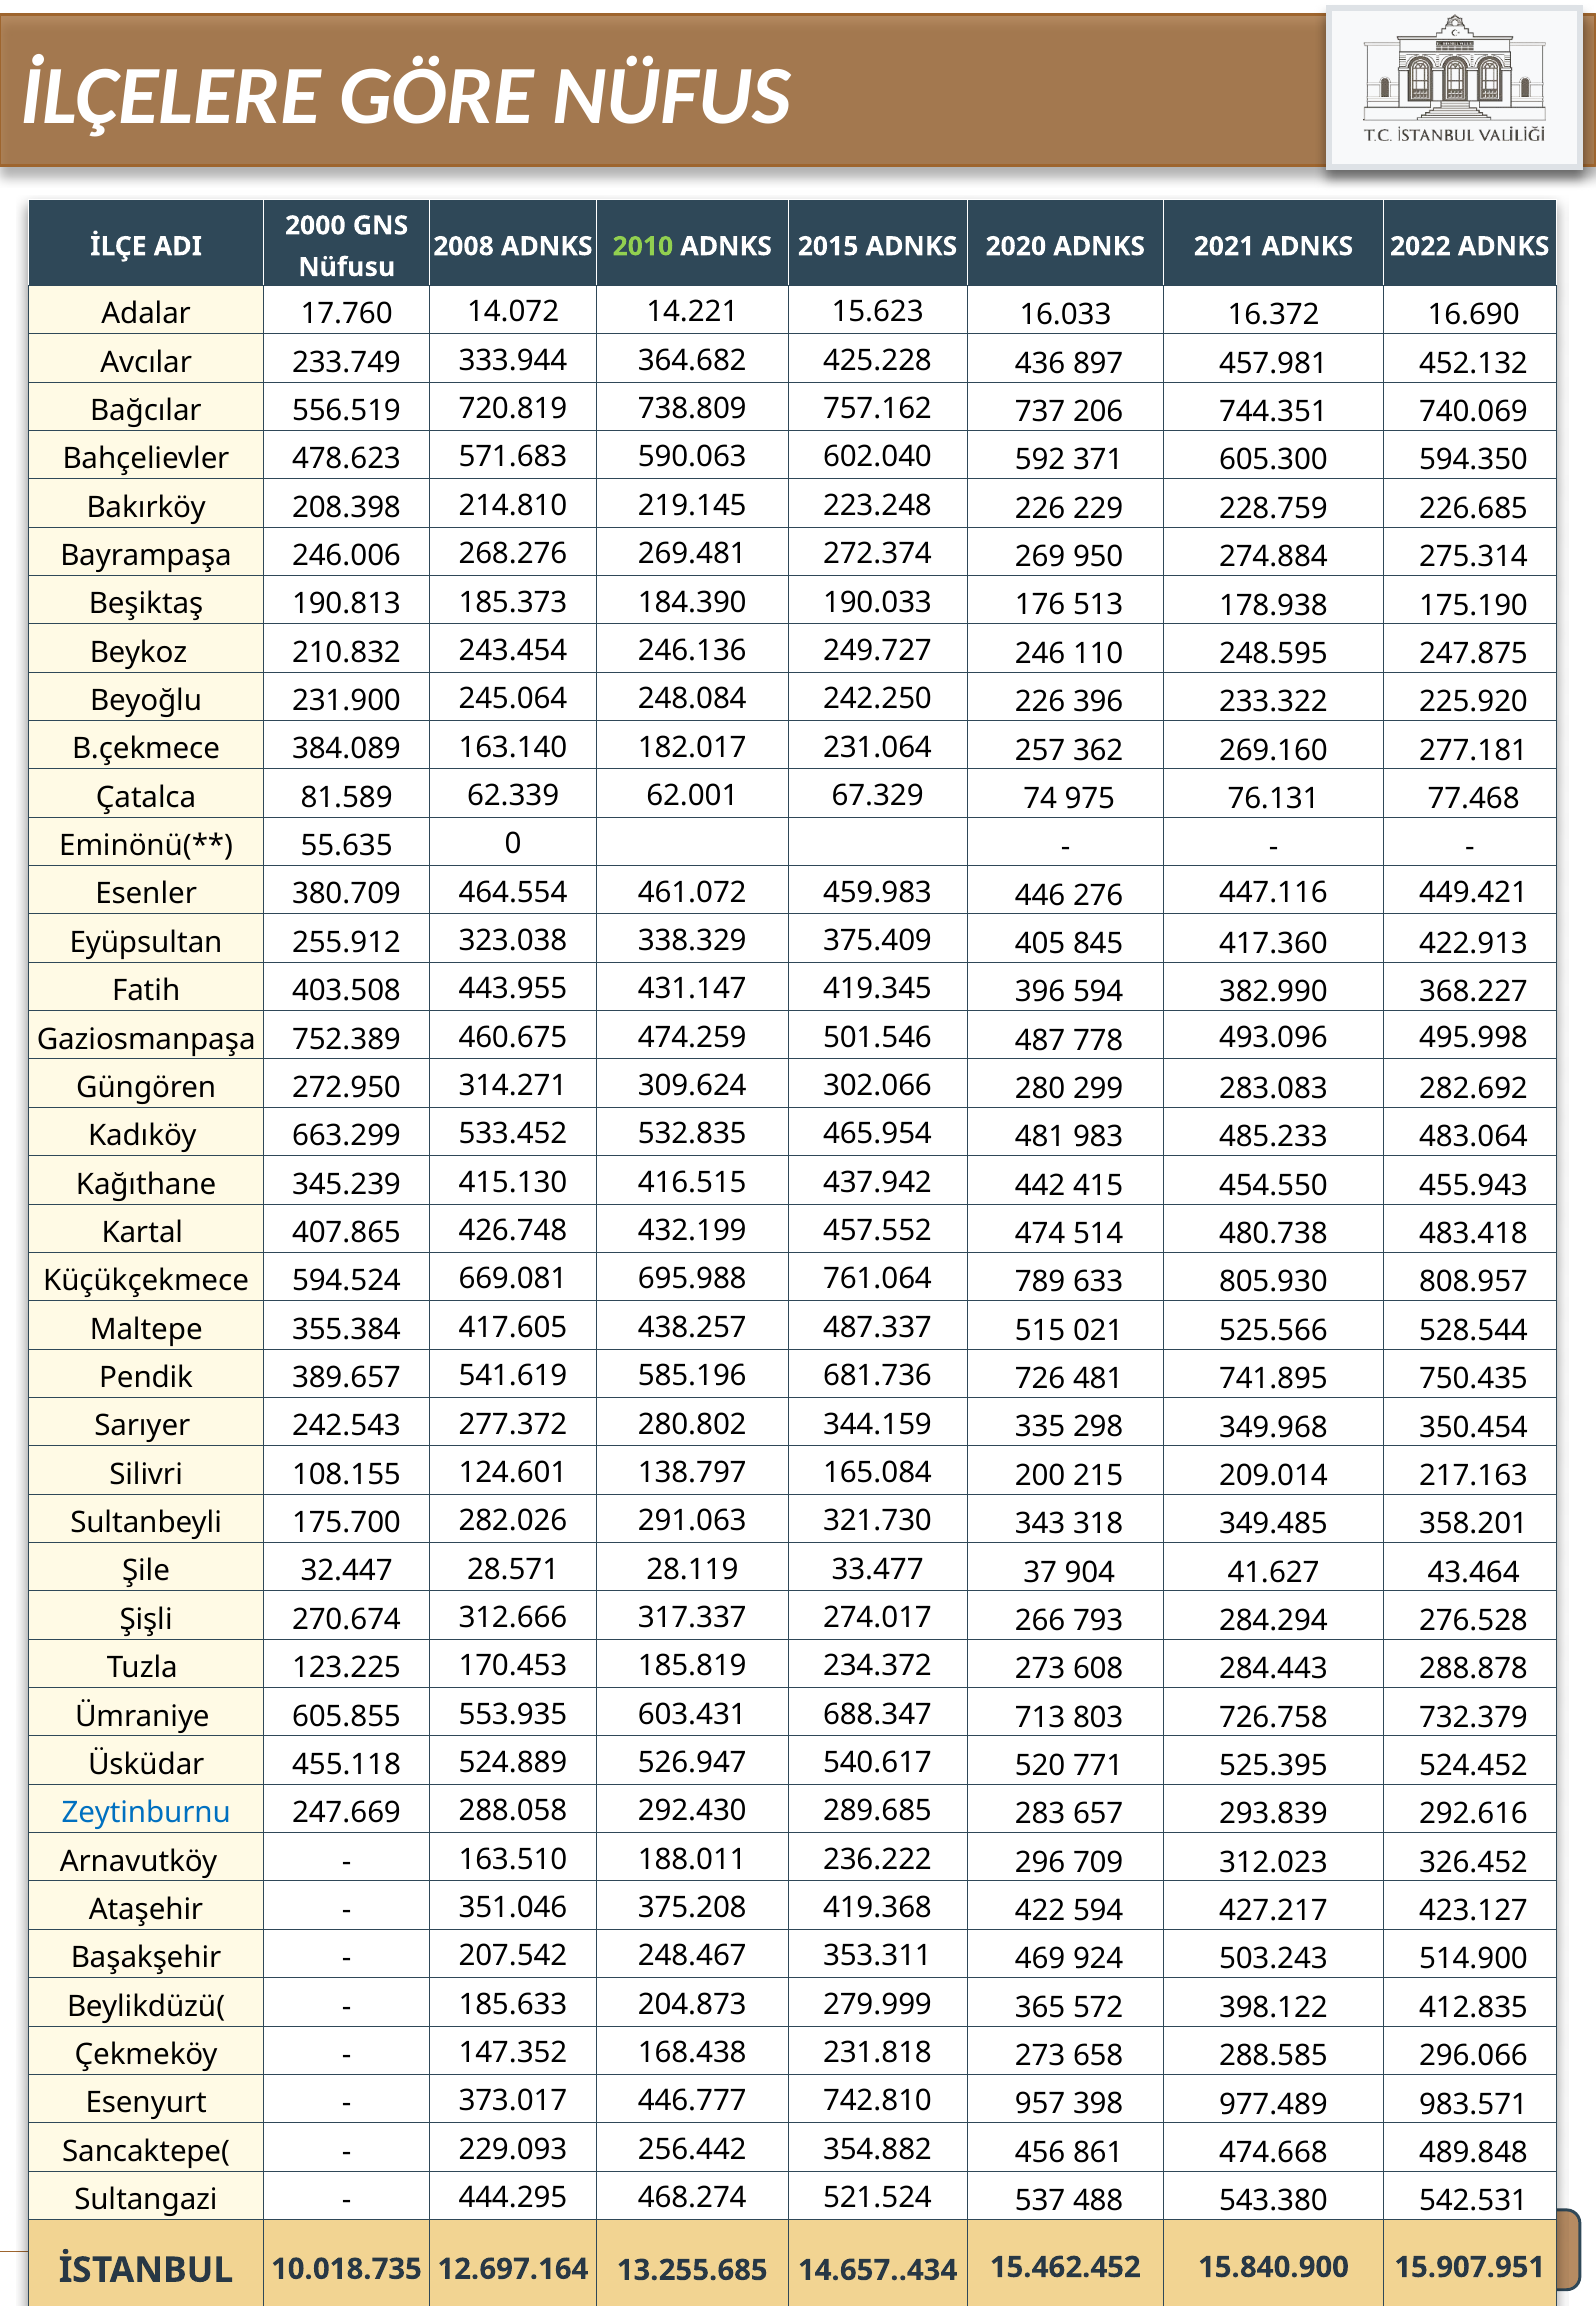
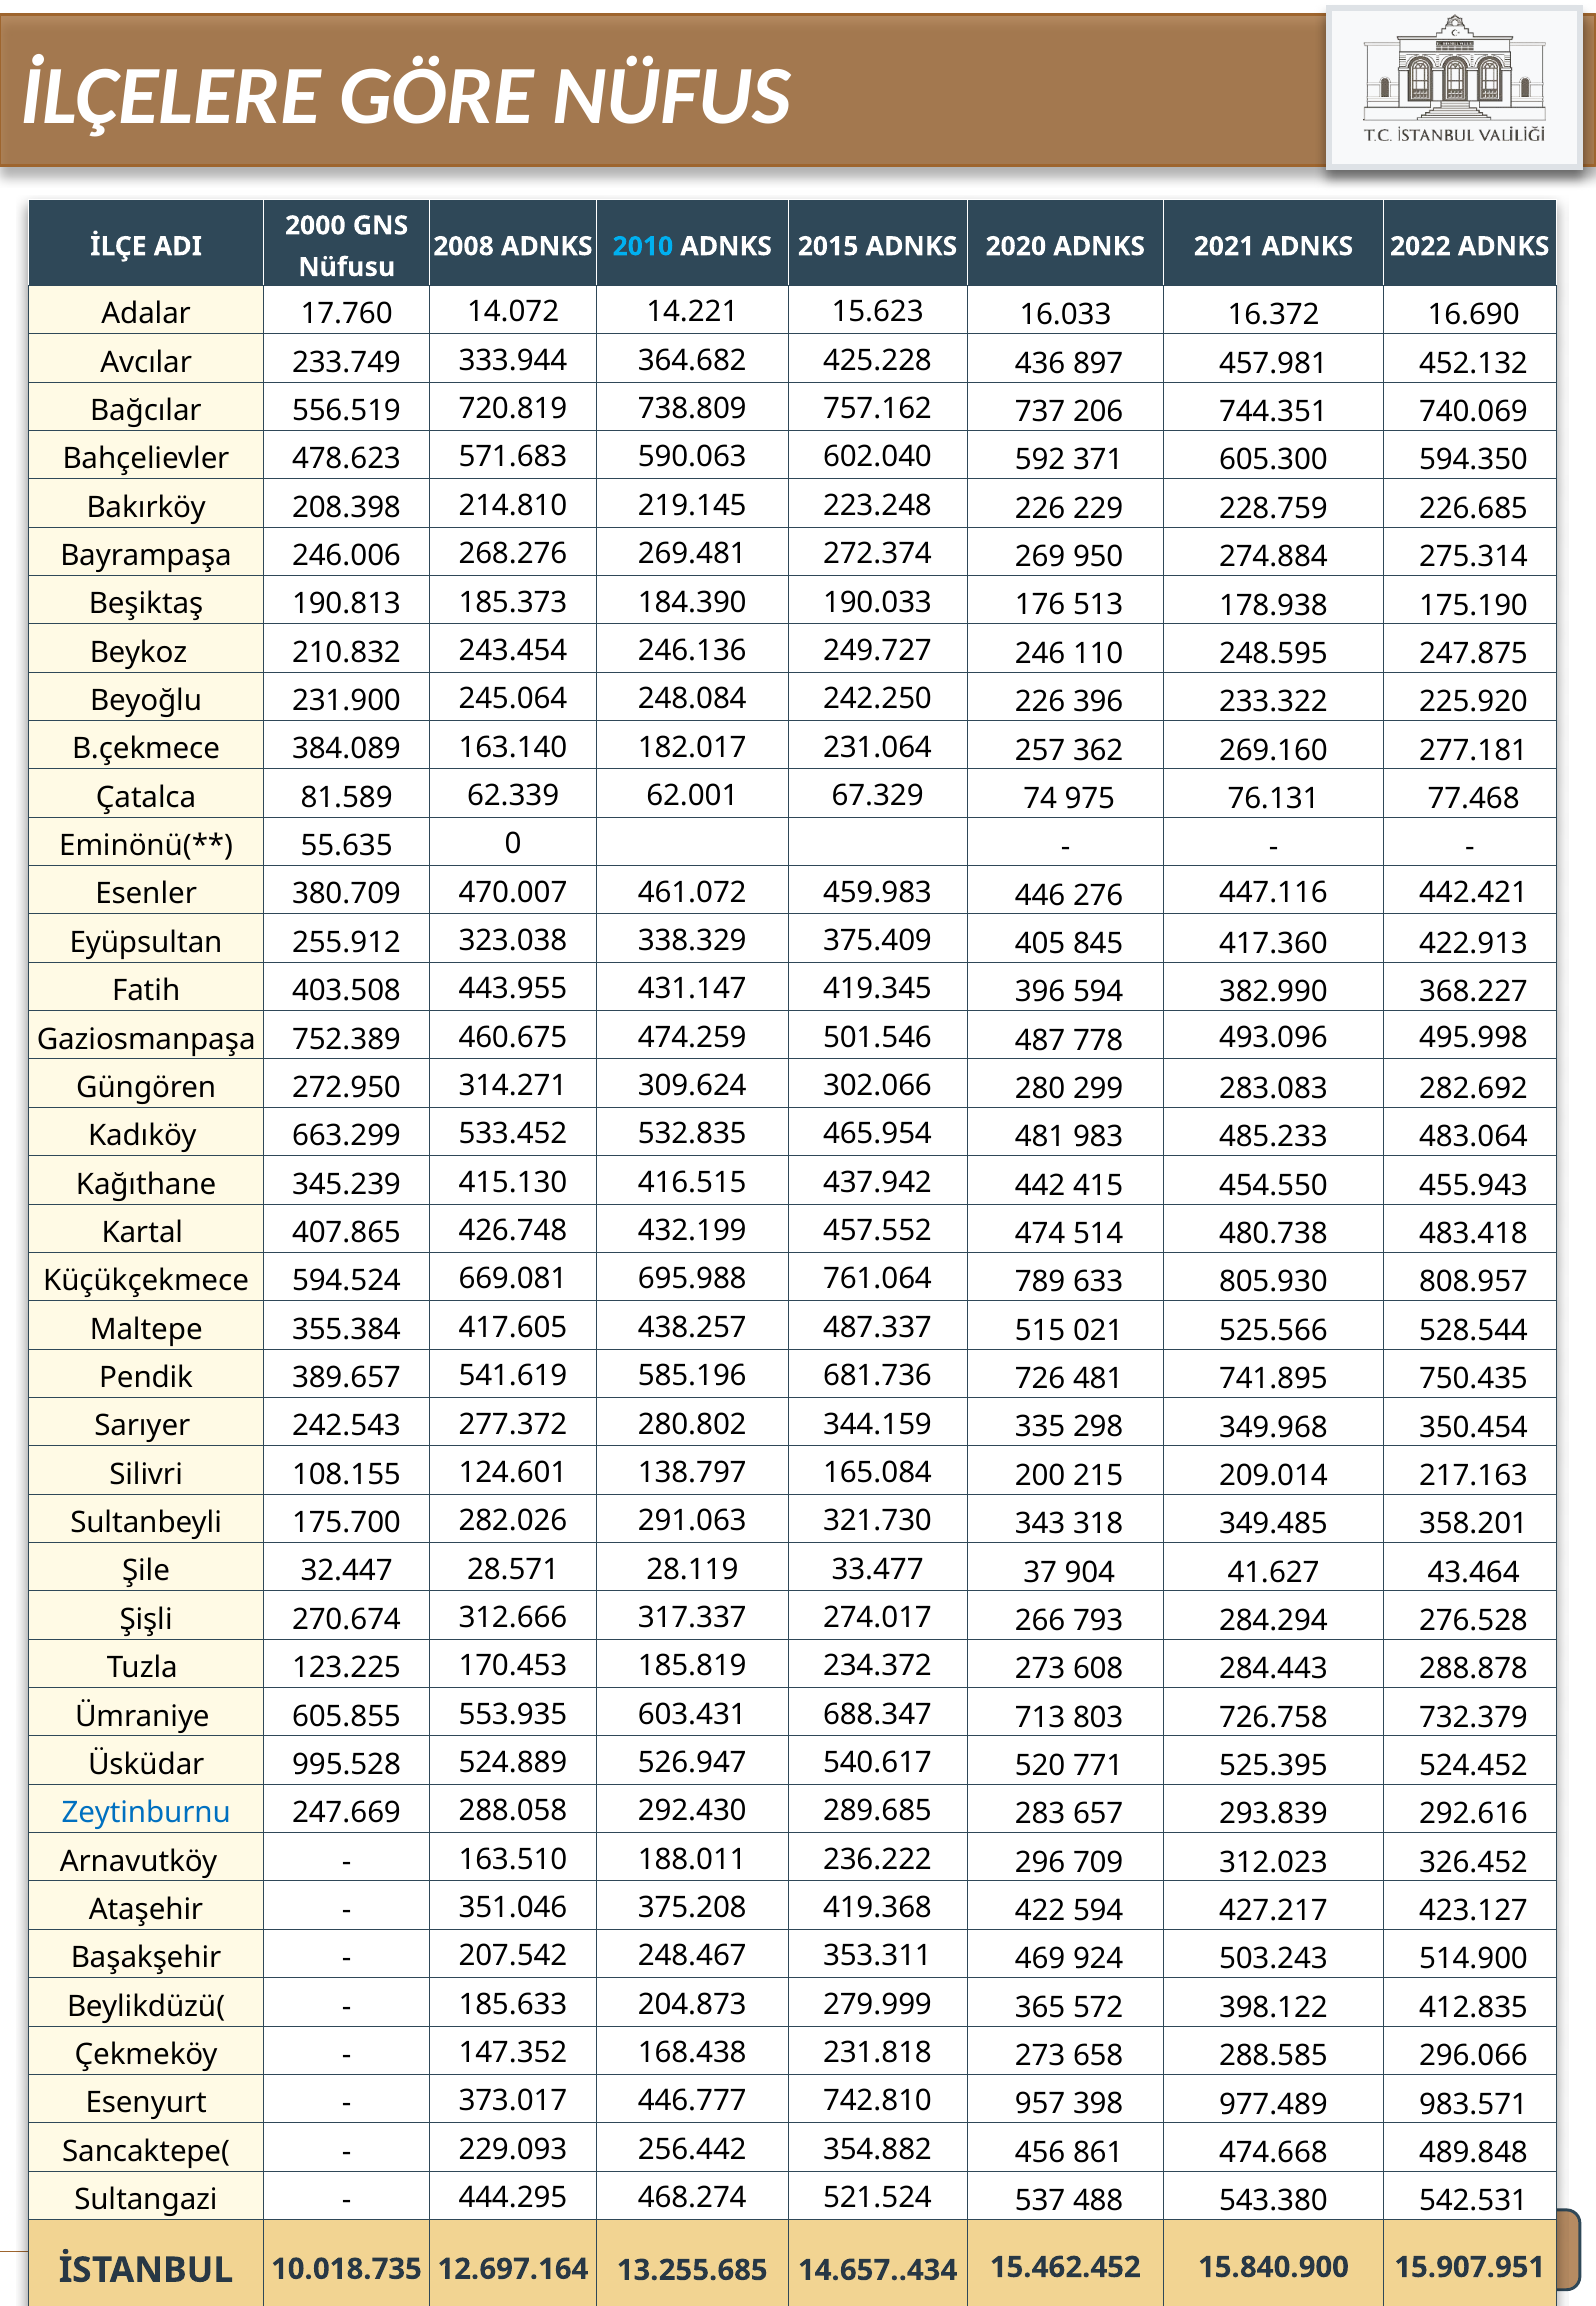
2010 colour: light green -> light blue
464.554: 464.554 -> 470.007
449.421: 449.421 -> 442.421
455.118: 455.118 -> 995.528
